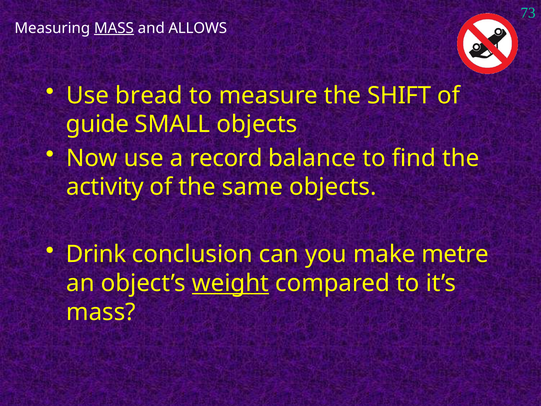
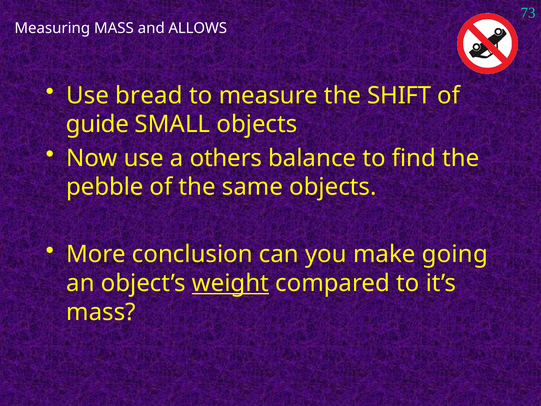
MASS at (114, 28) underline: present -> none
record: record -> others
activity: activity -> pebble
Drink: Drink -> More
metre: metre -> going
